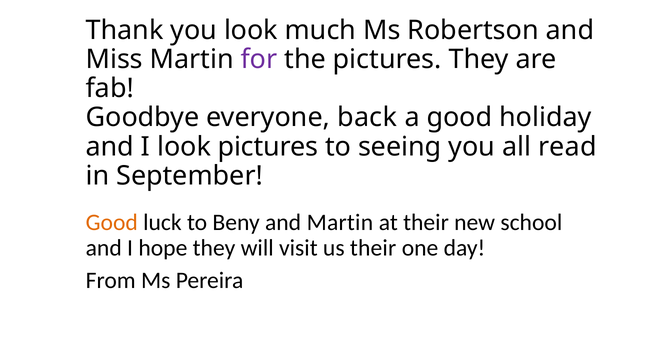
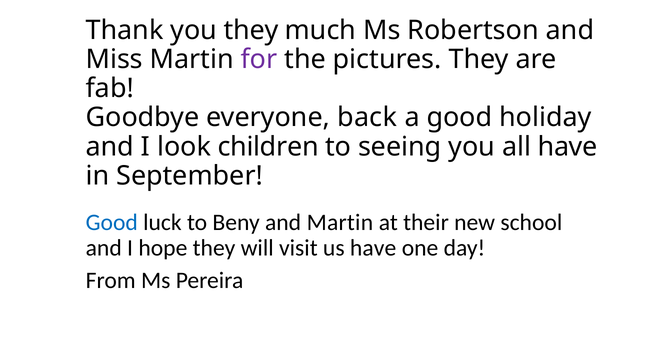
you look: look -> they
look pictures: pictures -> children
all read: read -> have
Good at (112, 223) colour: orange -> blue
us their: their -> have
